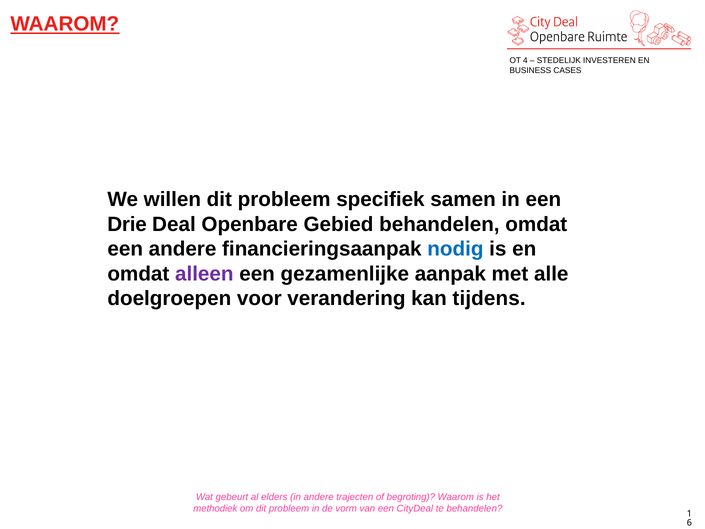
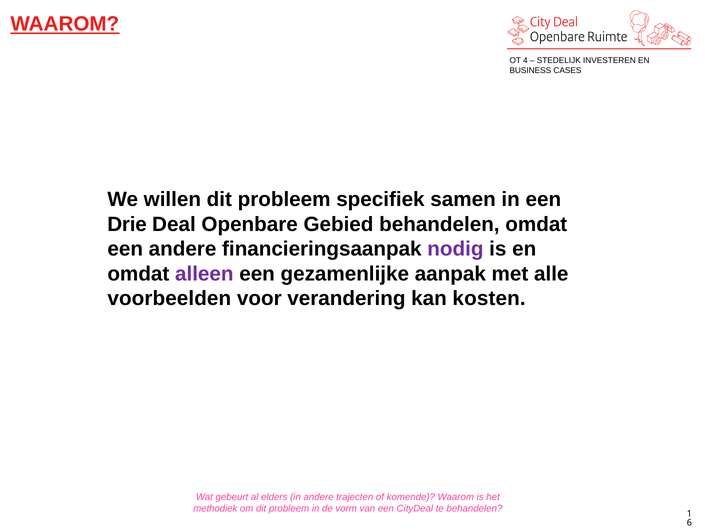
nodig colour: blue -> purple
doelgroepen: doelgroepen -> voorbeelden
tijdens: tijdens -> kosten
begroting: begroting -> komende
